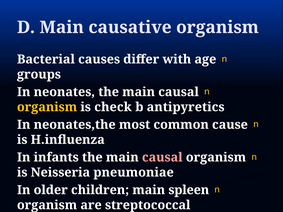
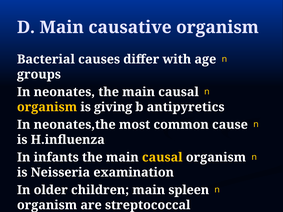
check: check -> giving
causal at (162, 158) colour: pink -> yellow
Neisseria pneumoniae: pneumoniae -> examination
